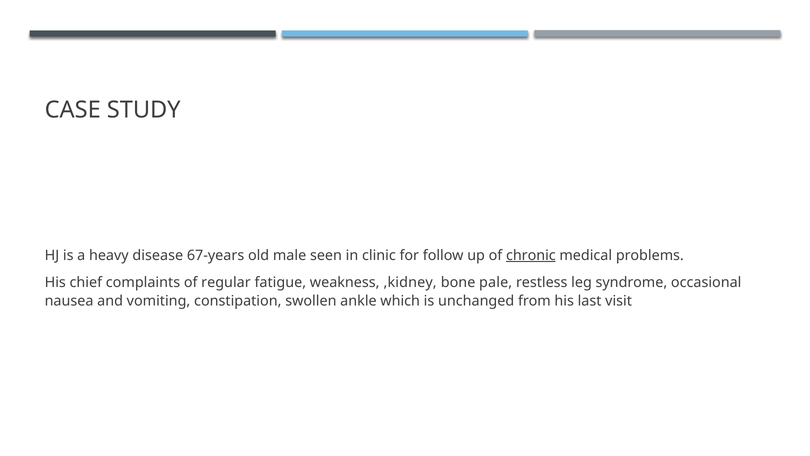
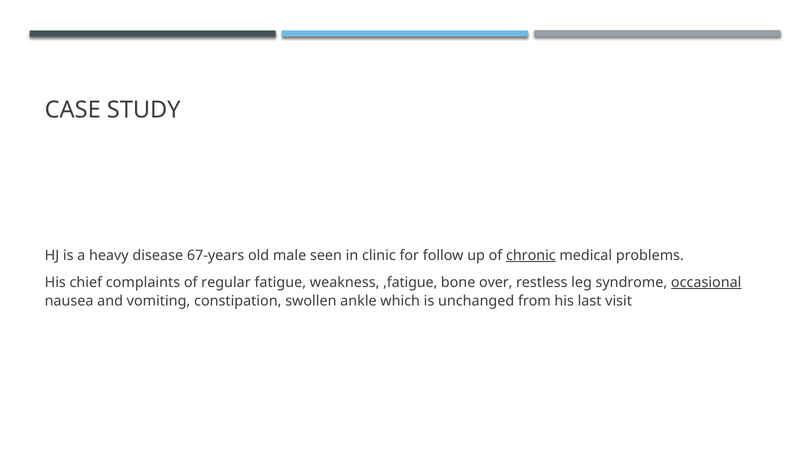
,kidney: ,kidney -> ,fatigue
pale: pale -> over
occasional underline: none -> present
